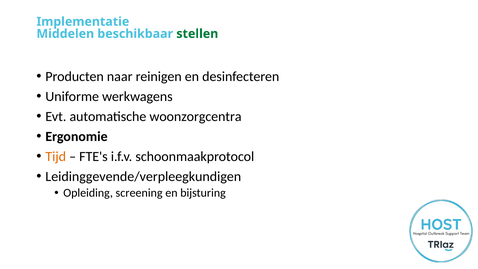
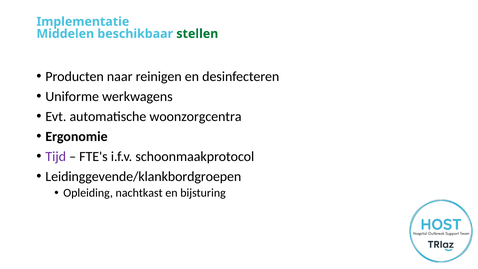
Tijd colour: orange -> purple
Leidinggevende/verpleegkundigen: Leidinggevende/verpleegkundigen -> Leidinggevende/klankbordgroepen
screening: screening -> nachtkast
